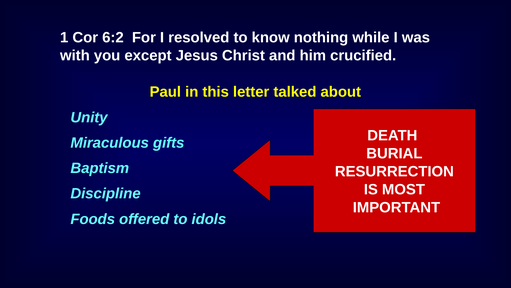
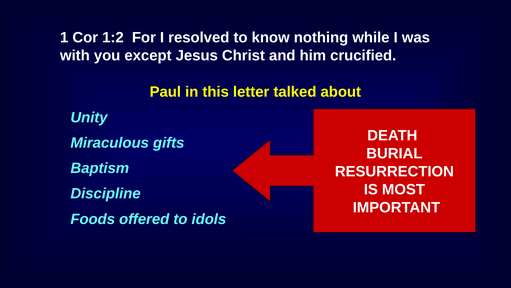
6:2: 6:2 -> 1:2
